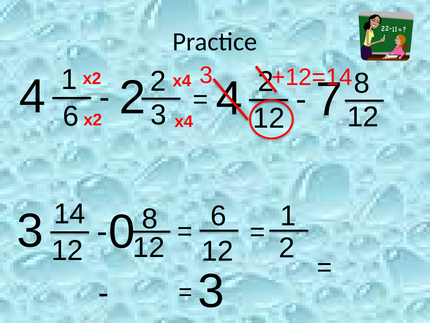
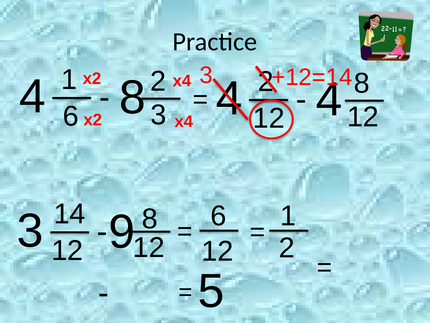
4 2: 2 -> 8
7 at (329, 100): 7 -> 4
0: 0 -> 9
3 at (211, 291): 3 -> 5
